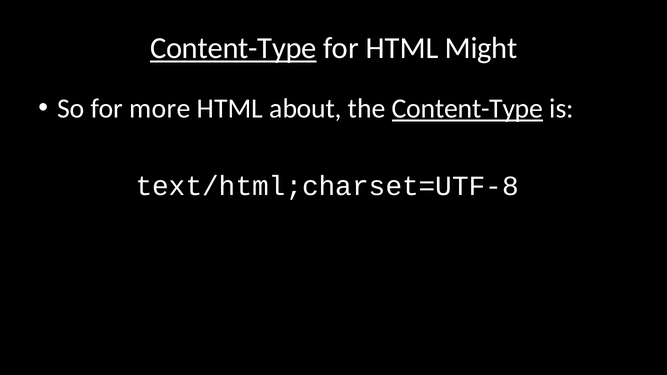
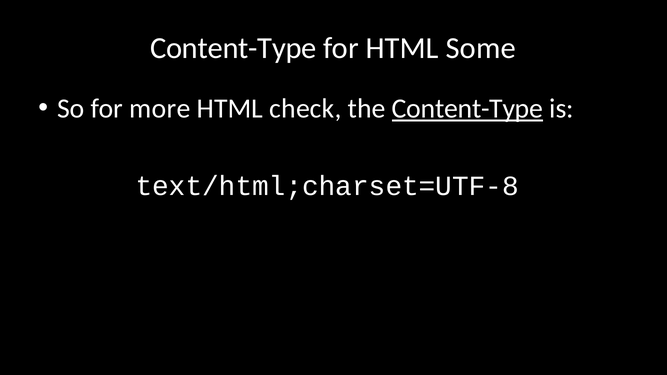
Content-Type at (233, 48) underline: present -> none
Might: Might -> Some
about: about -> check
